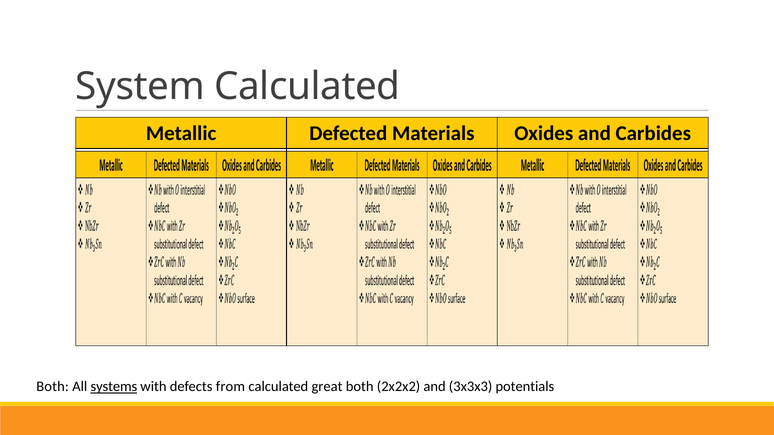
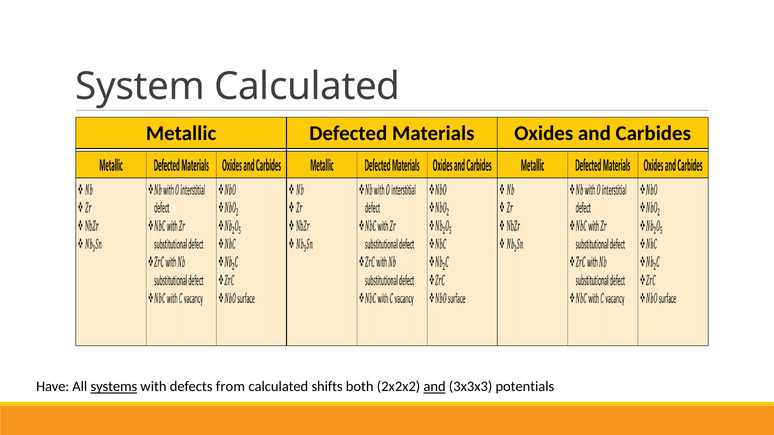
Both at (53, 387): Both -> Have
great: great -> shifts
and at (435, 387) underline: none -> present
